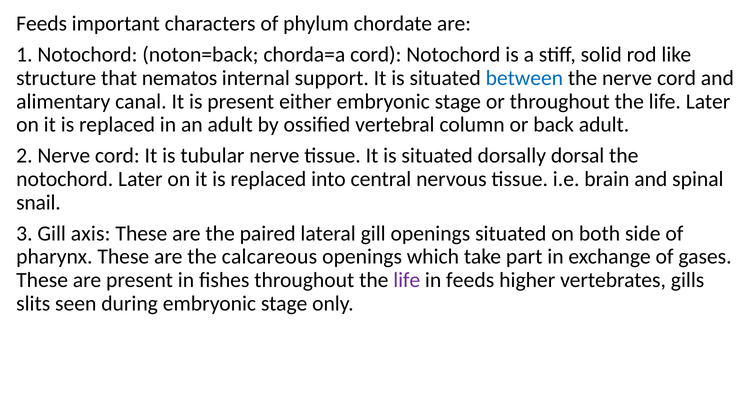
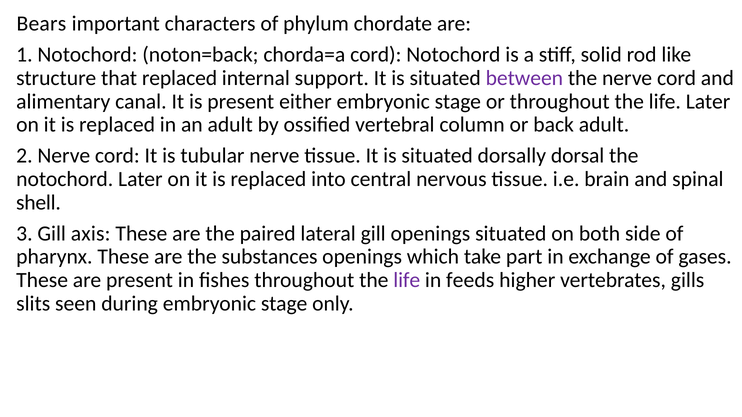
Feeds at (42, 24): Feeds -> Bears
that nematos: nematos -> replaced
between colour: blue -> purple
snail: snail -> shell
calcareous: calcareous -> substances
